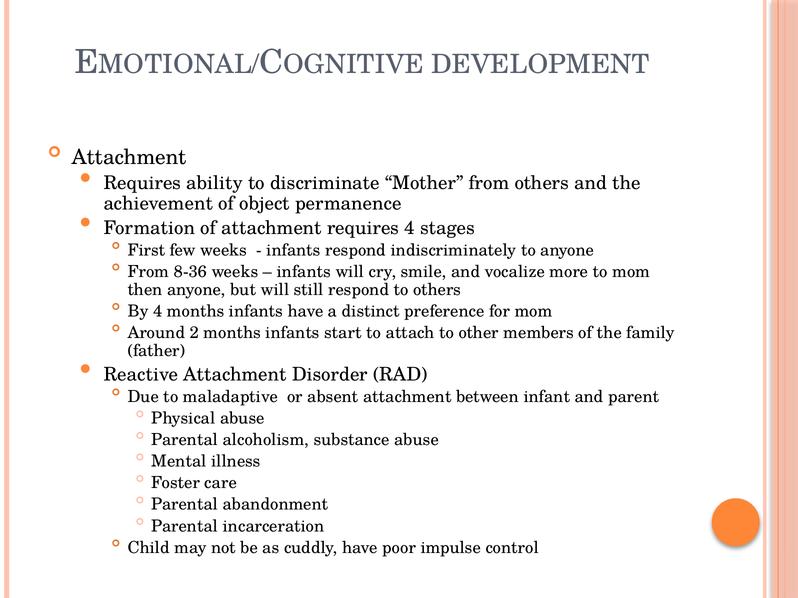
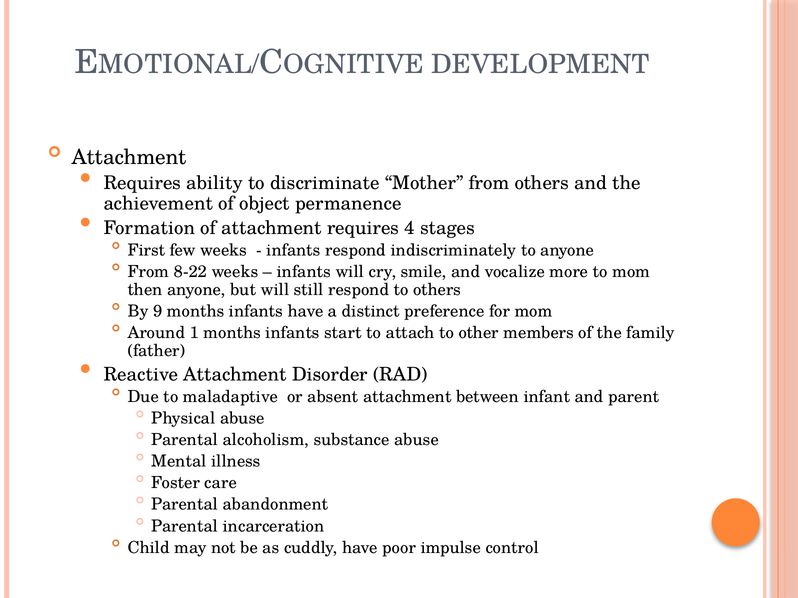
8-36: 8-36 -> 8-22
By 4: 4 -> 9
2: 2 -> 1
